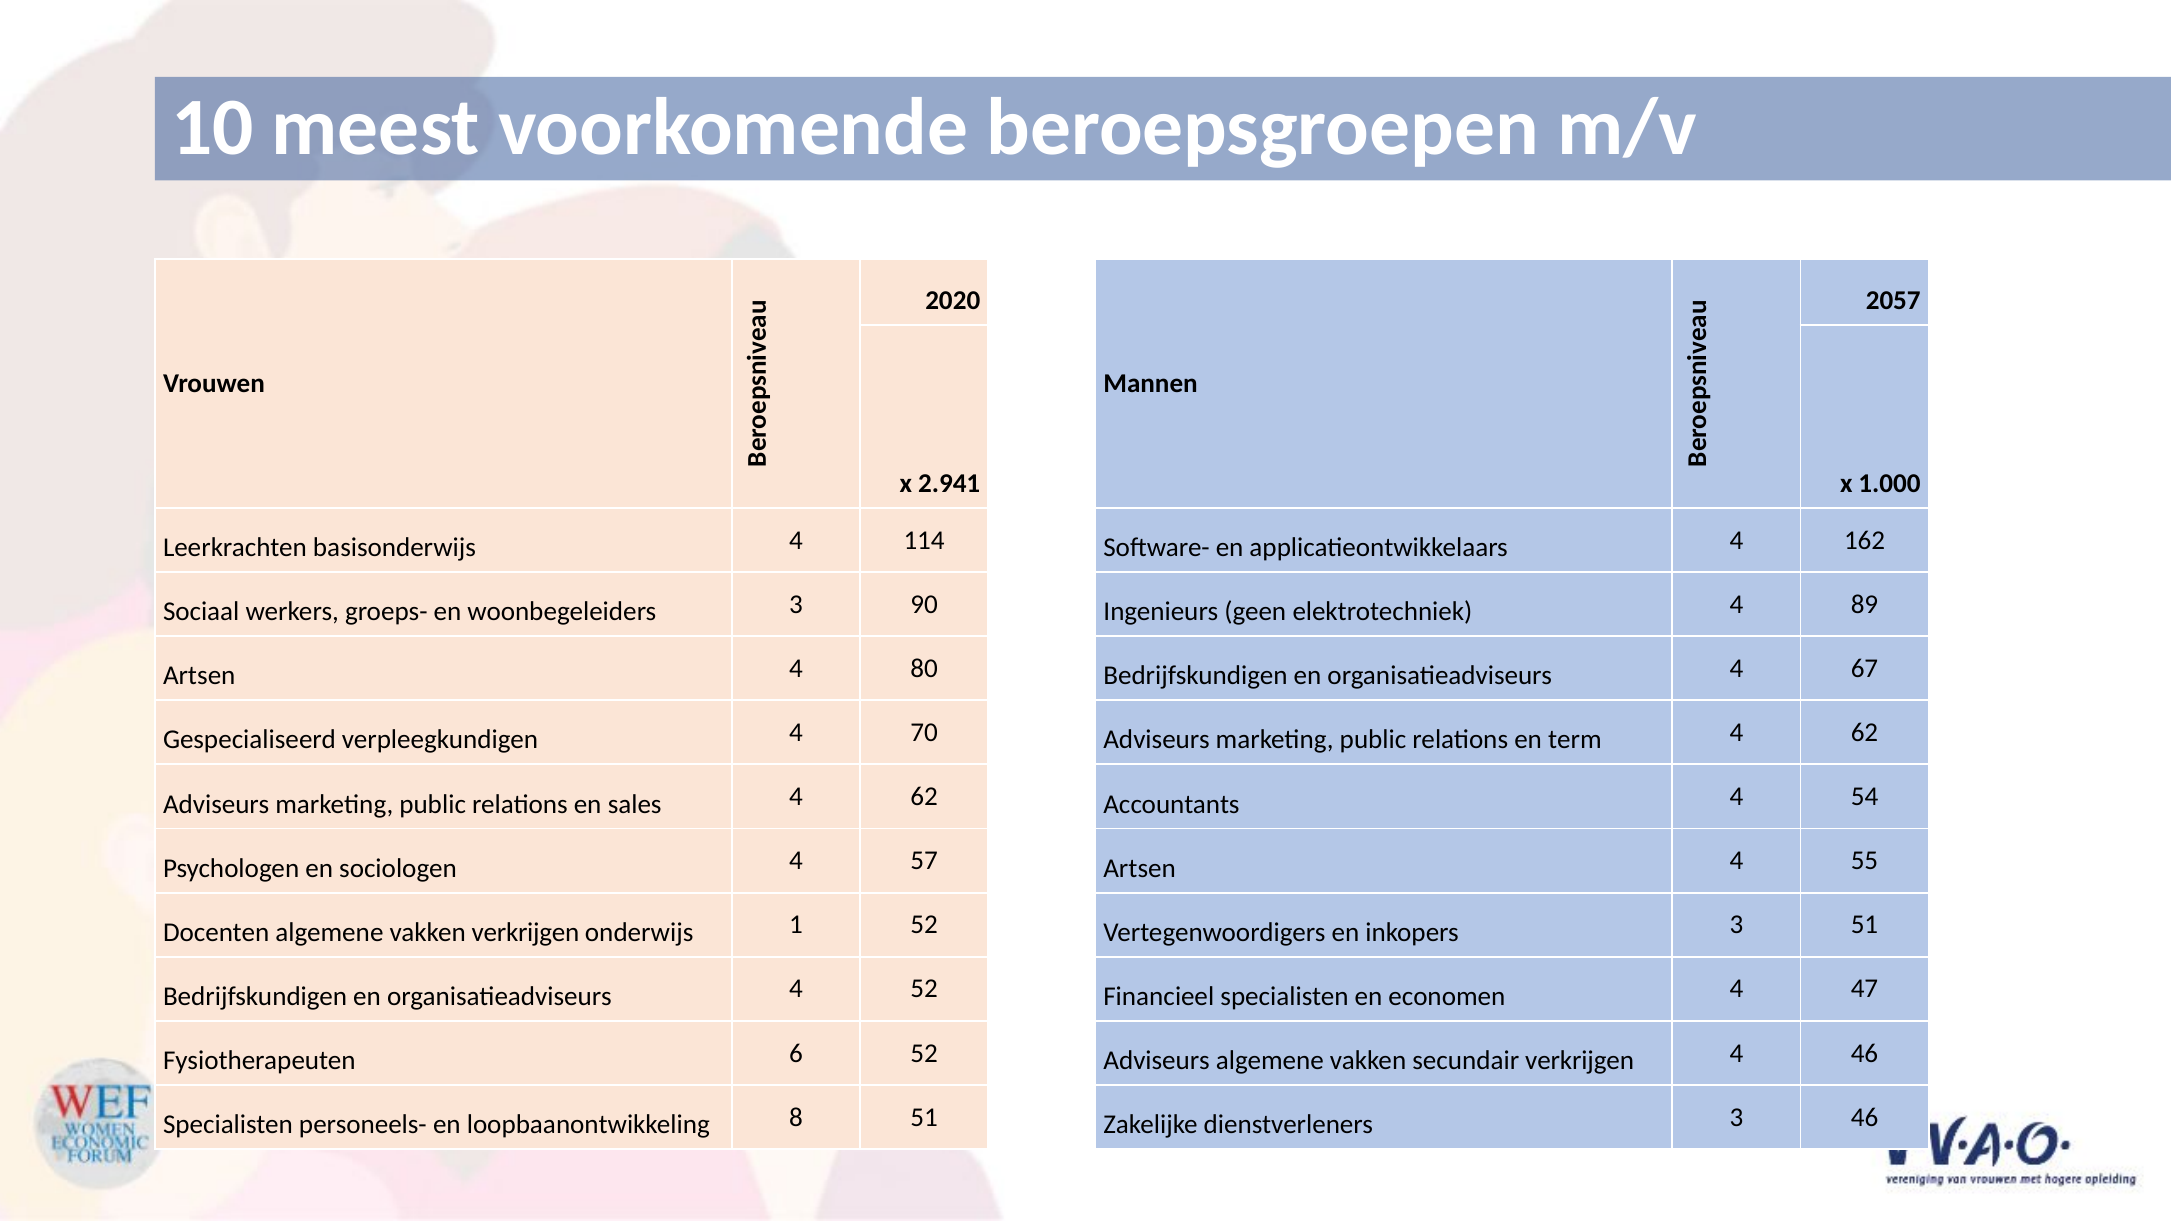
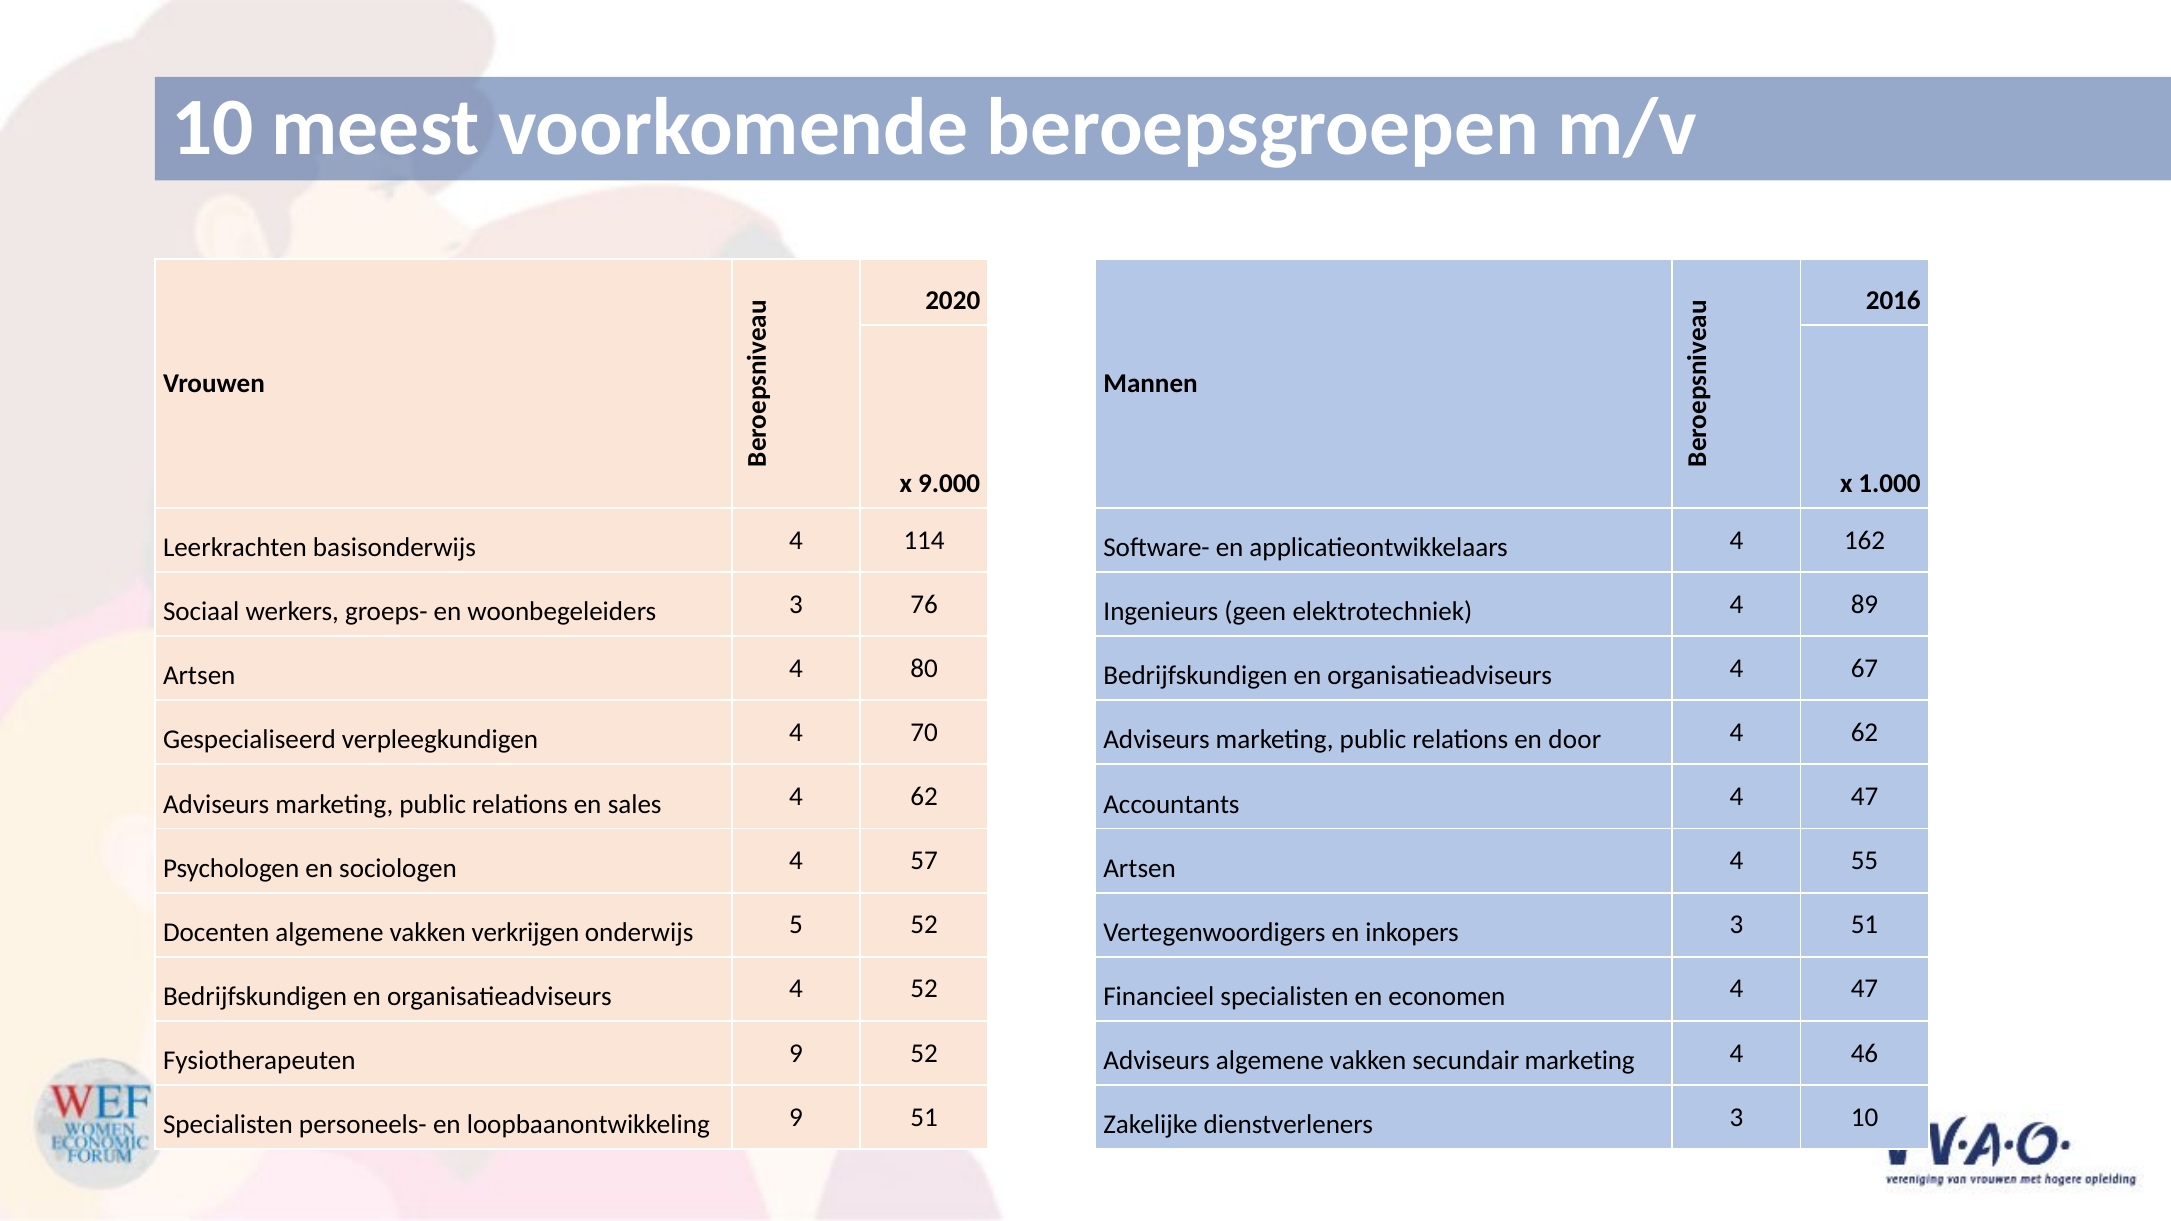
2057: 2057 -> 2016
2.941: 2.941 -> 9.000
90: 90 -> 76
term: term -> door
Accountants 4 54: 54 -> 47
1: 1 -> 5
Fysiotherapeuten 6: 6 -> 9
secundair verkrijgen: verkrijgen -> marketing
loopbaanontwikkeling 8: 8 -> 9
3 46: 46 -> 10
